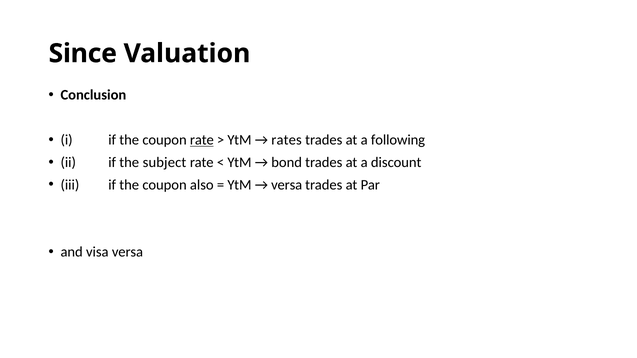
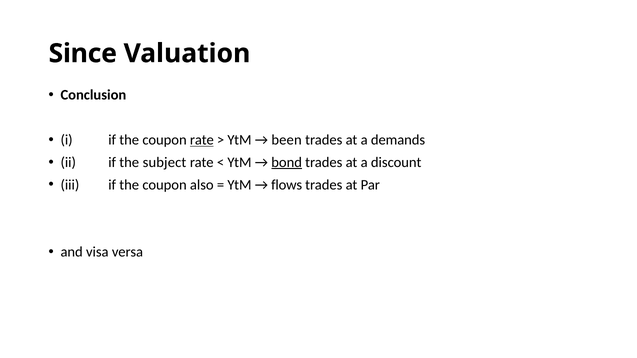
rates: rates -> been
following: following -> demands
bond underline: none -> present
versa at (287, 185): versa -> flows
